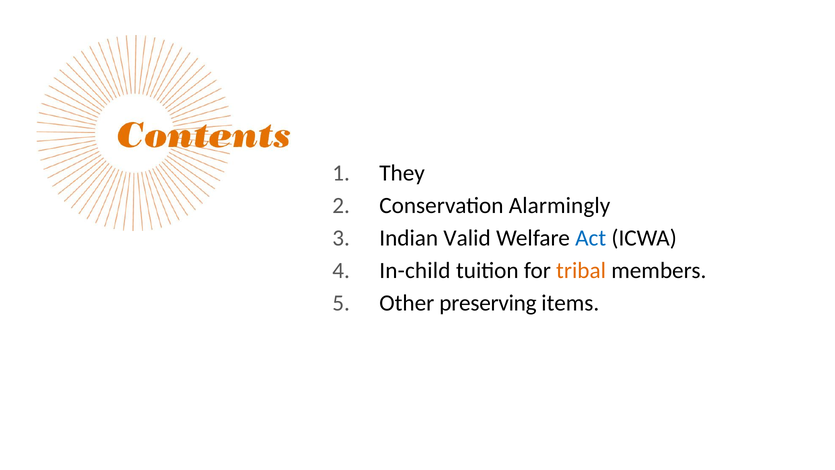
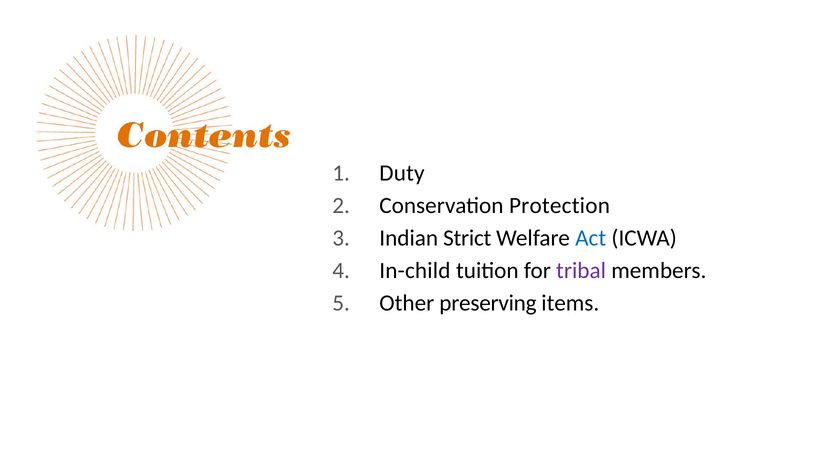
They: They -> Duty
Alarmingly: Alarmingly -> Protection
Valid: Valid -> Strict
tribal colour: orange -> purple
